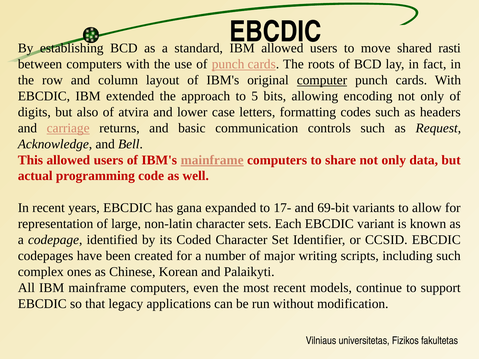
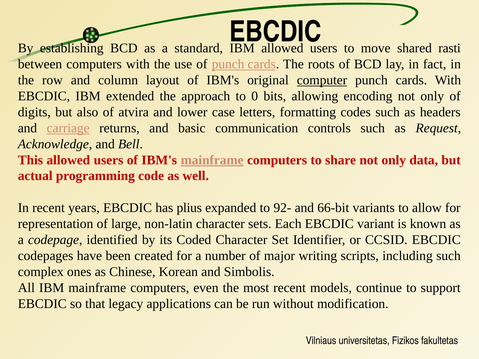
5: 5 -> 0
gana: gana -> plius
17-: 17- -> 92-
69-bit: 69-bit -> 66-bit
Palaikyti: Palaikyti -> Simbolis
